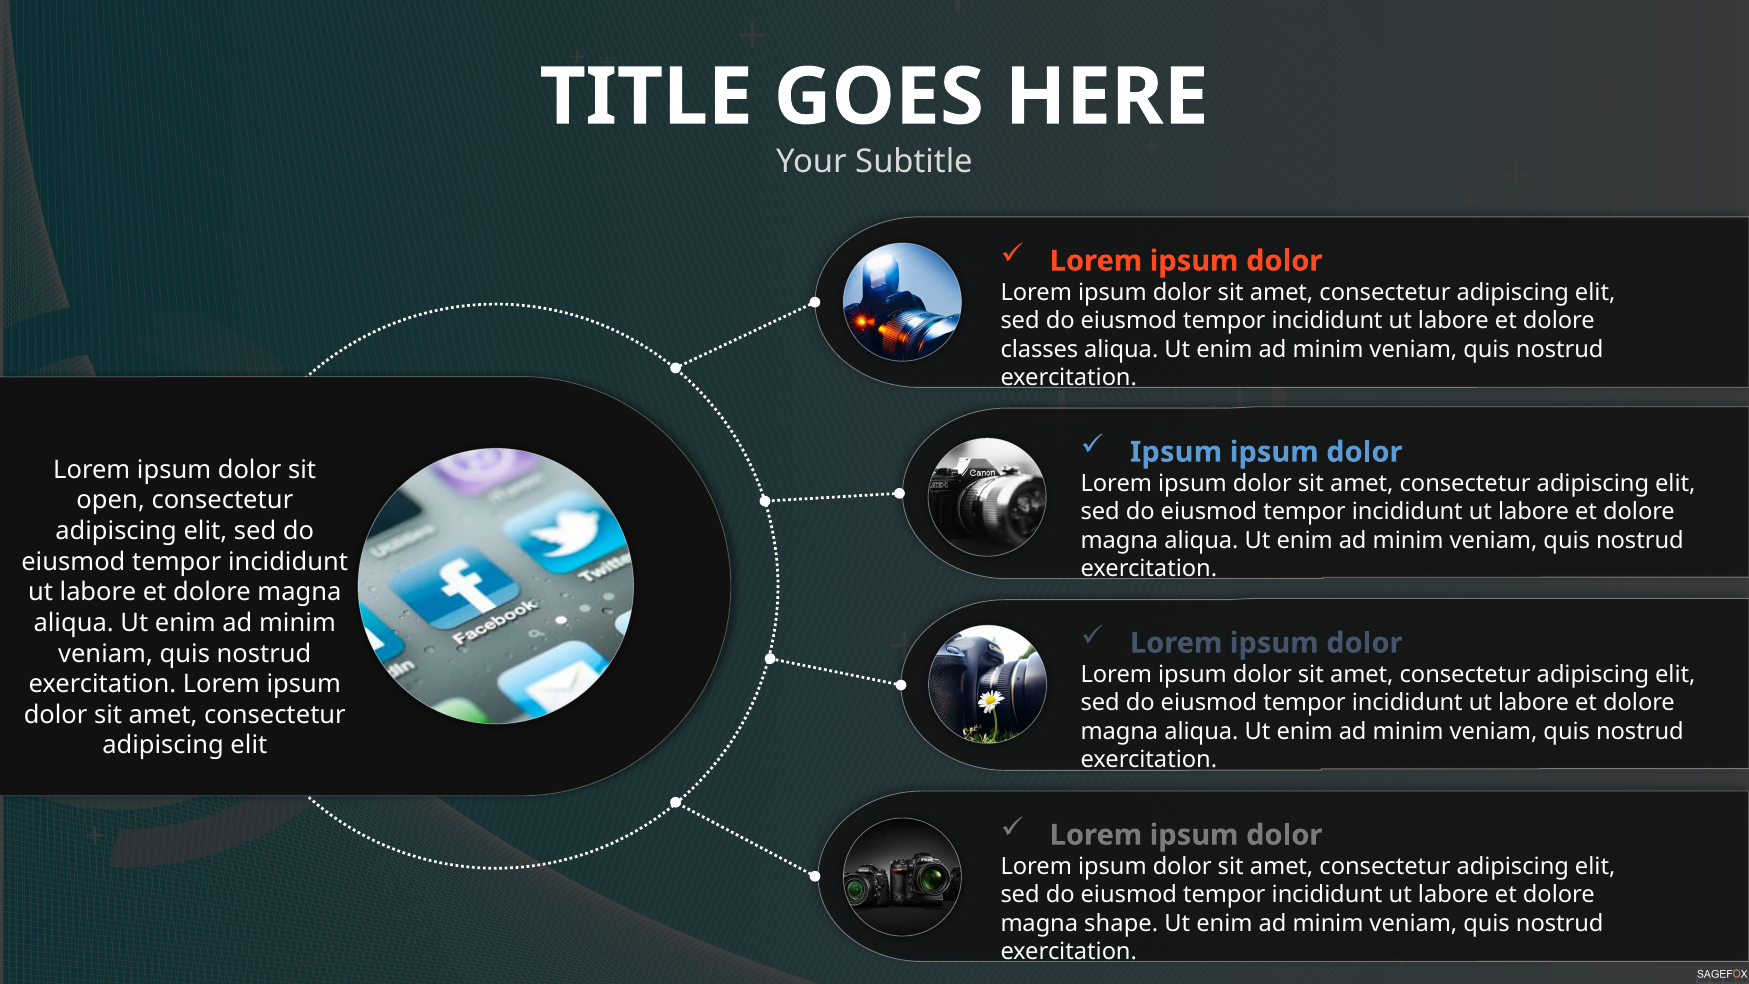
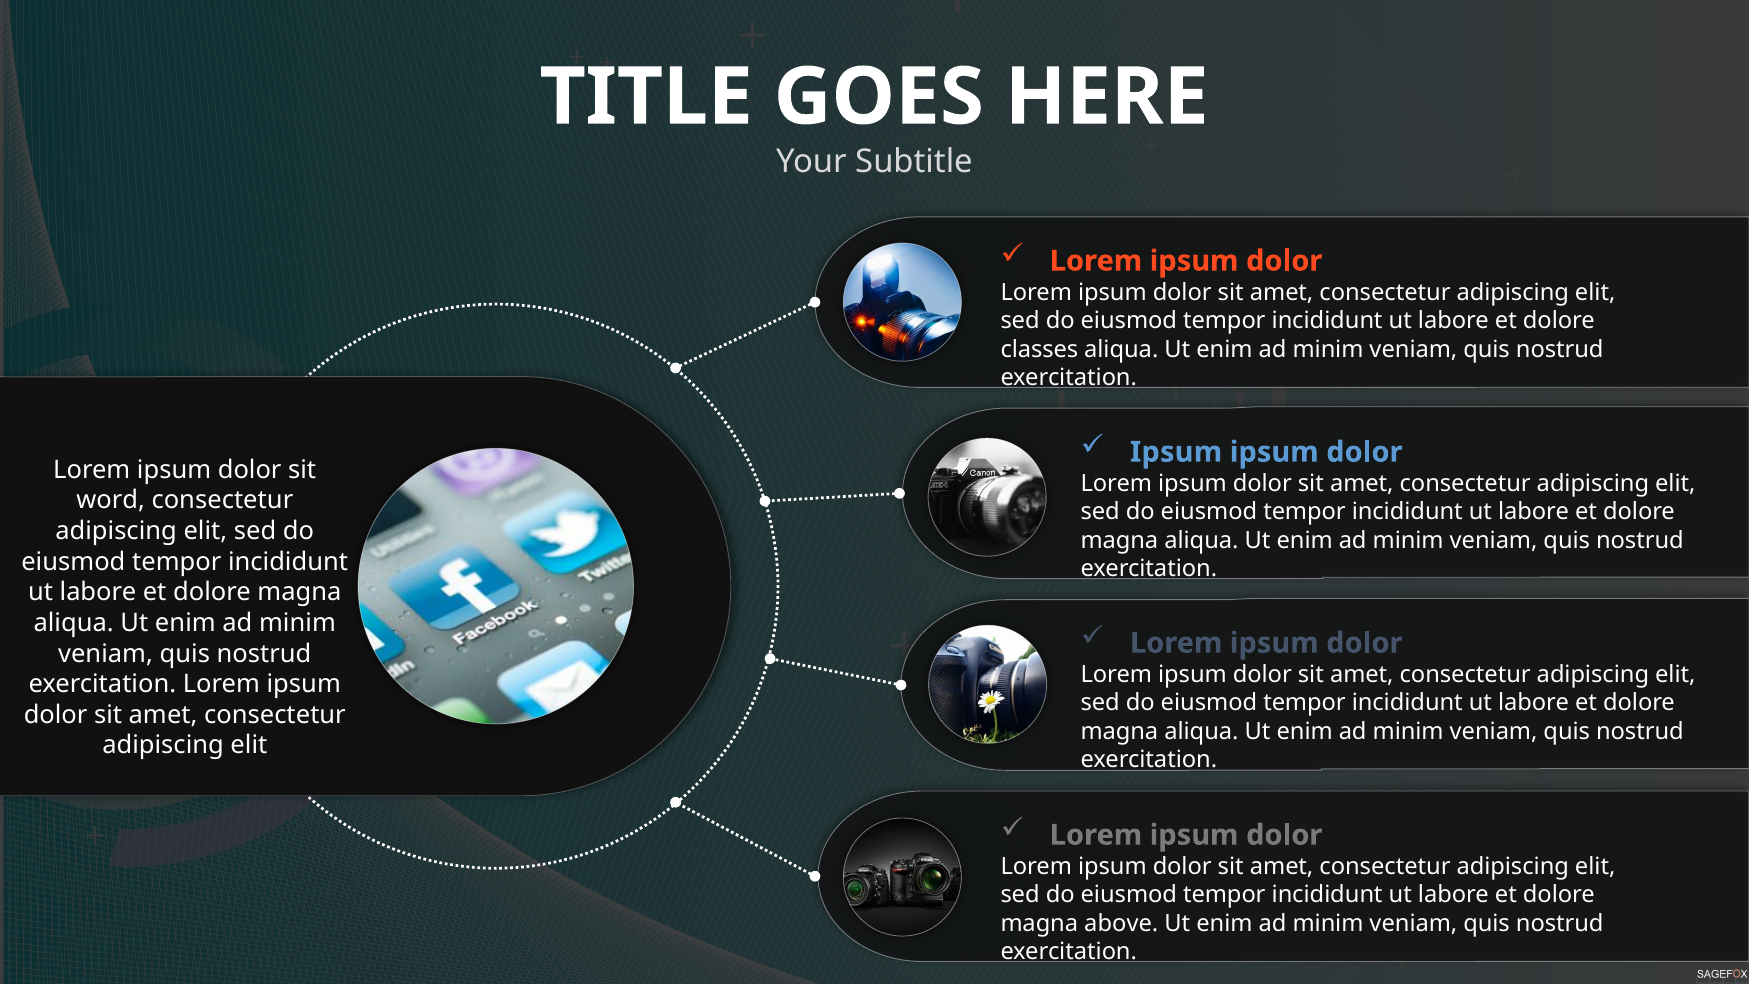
open: open -> word
shape: shape -> above
